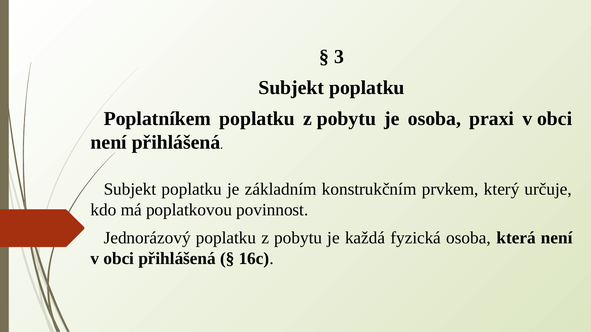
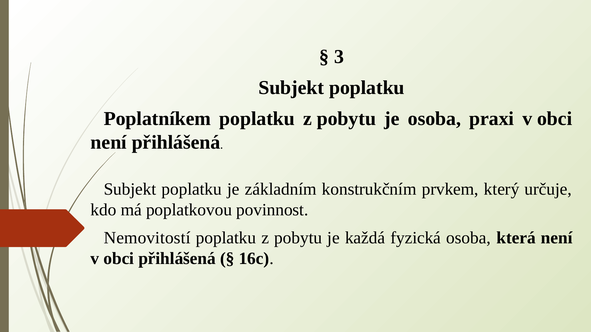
Jednorázový: Jednorázový -> Nemovitostí
